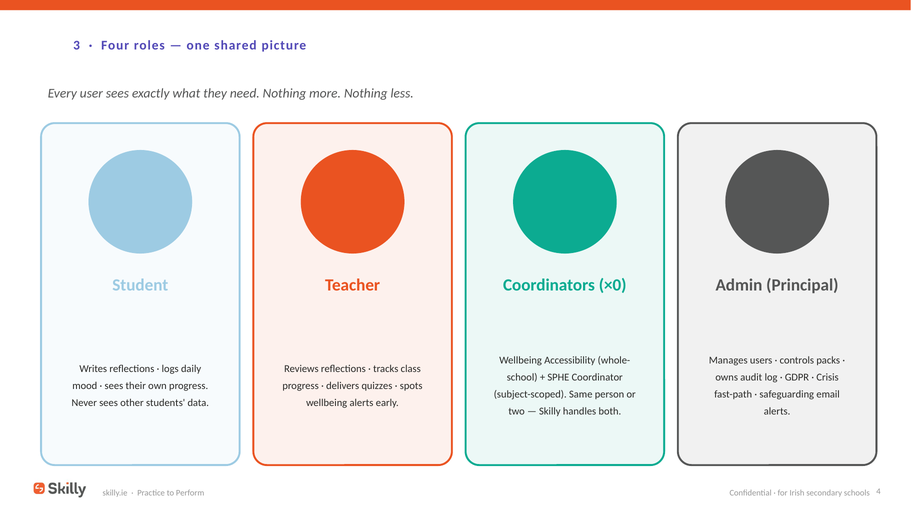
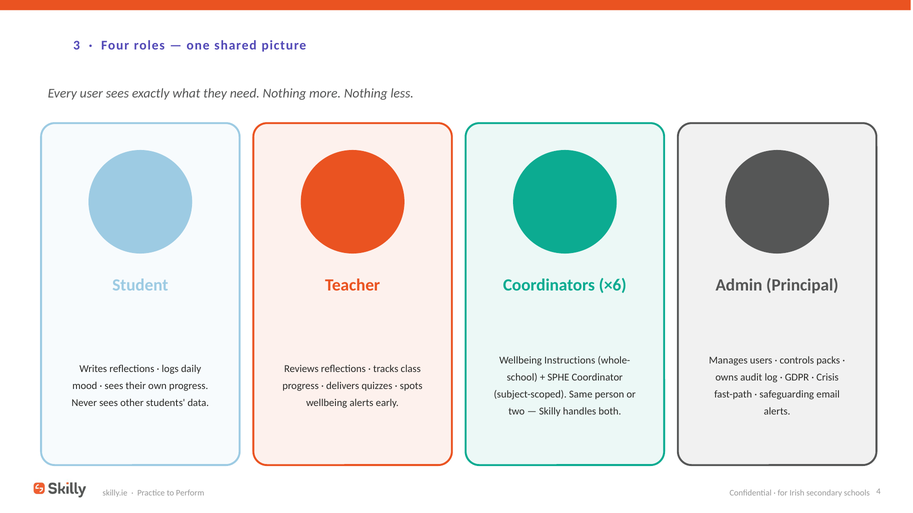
×0: ×0 -> ×6
Accessibility: Accessibility -> Instructions
